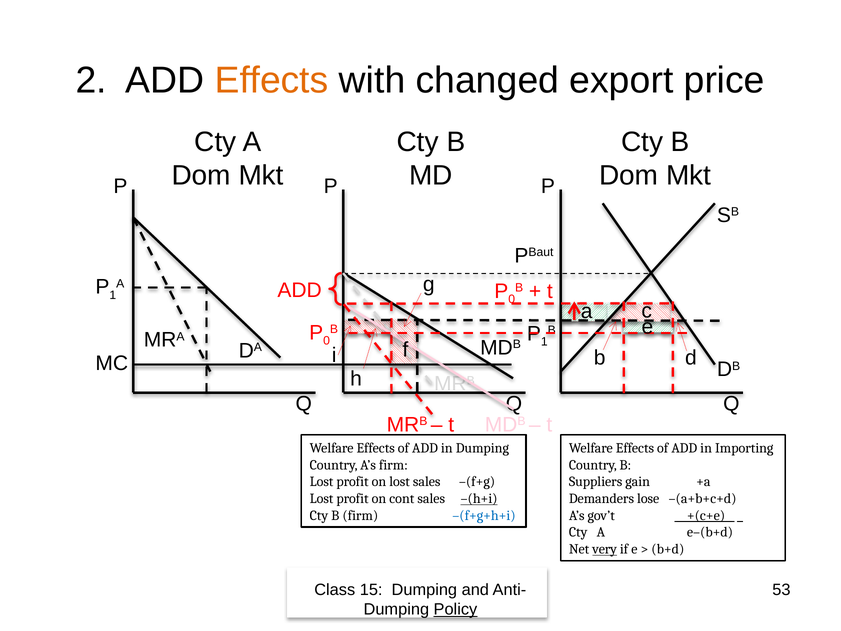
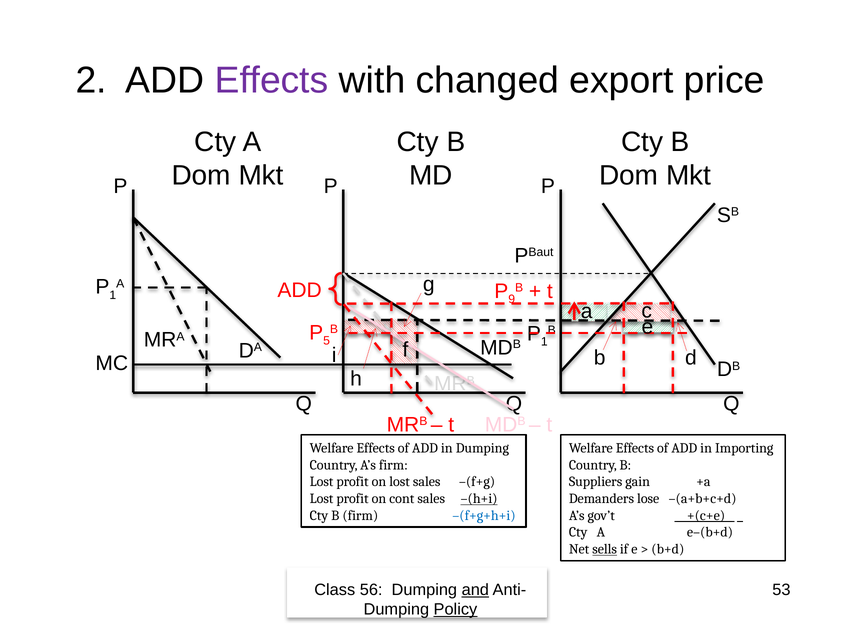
Effects at (272, 80) colour: orange -> purple
0 at (512, 299): 0 -> 9
0 at (327, 341): 0 -> 5
very: very -> sells
15: 15 -> 56
and underline: none -> present
